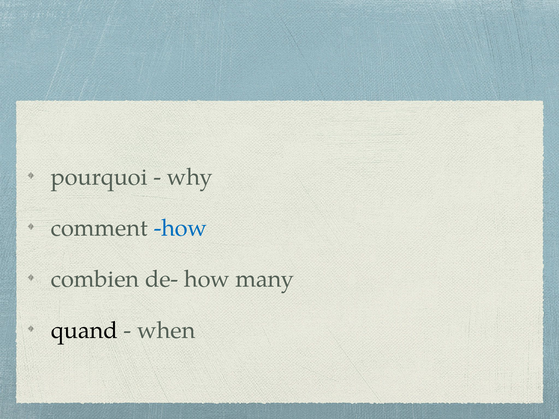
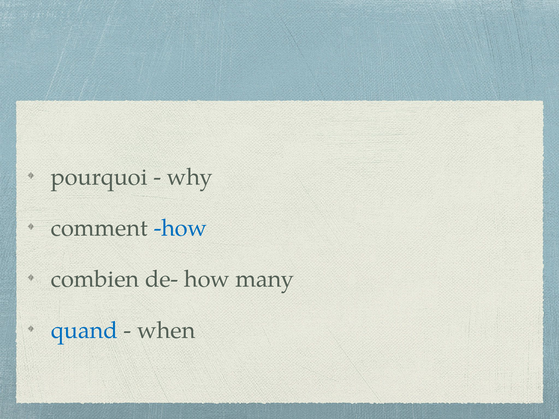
quand colour: black -> blue
